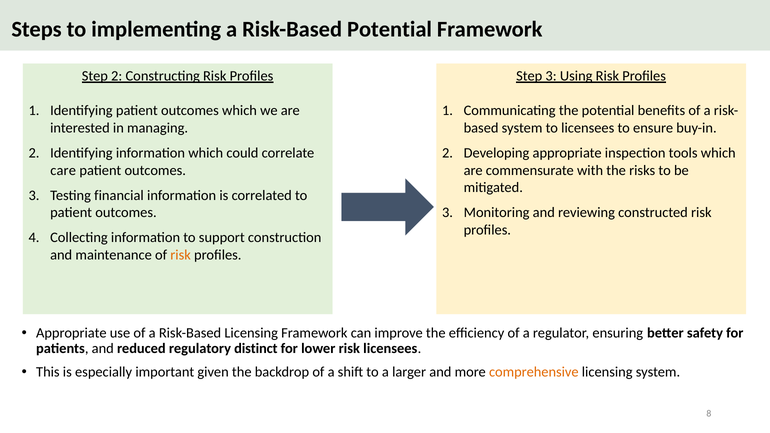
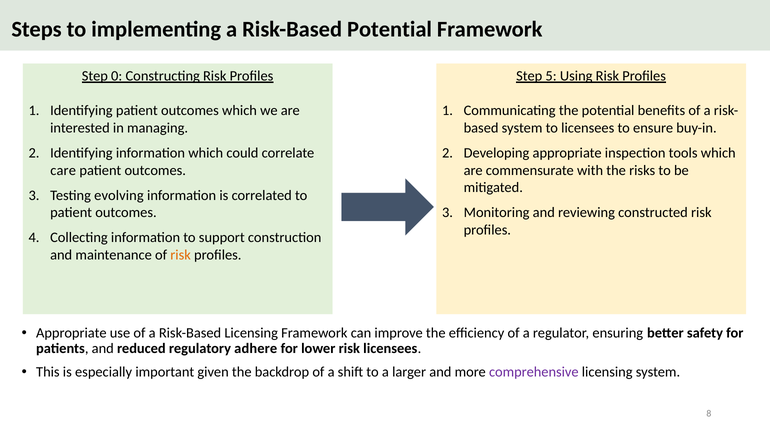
Step 2: 2 -> 0
Step 3: 3 -> 5
financial: financial -> evolving
distinct: distinct -> adhere
comprehensive colour: orange -> purple
